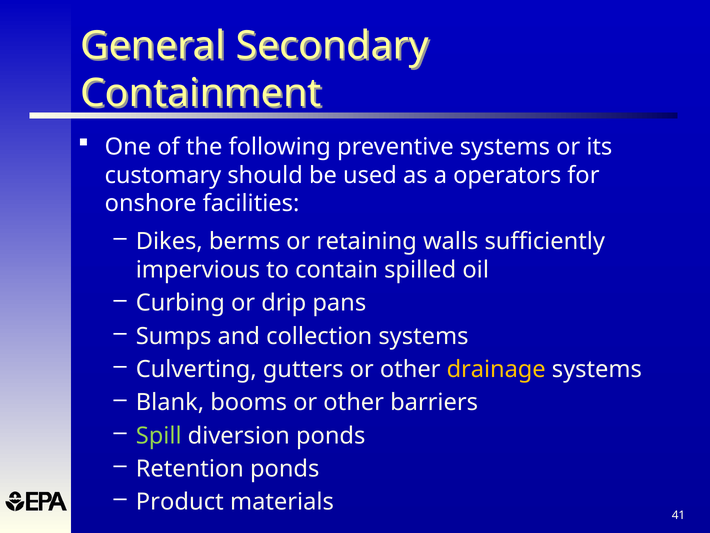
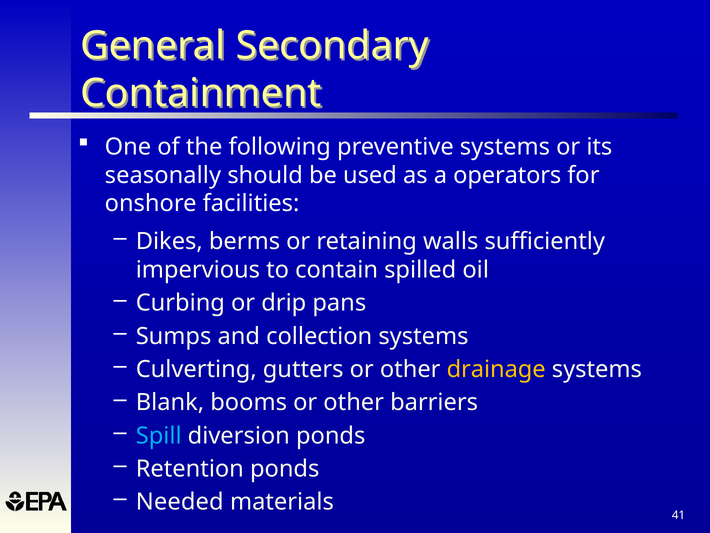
customary: customary -> seasonally
Spill colour: light green -> light blue
Product: Product -> Needed
